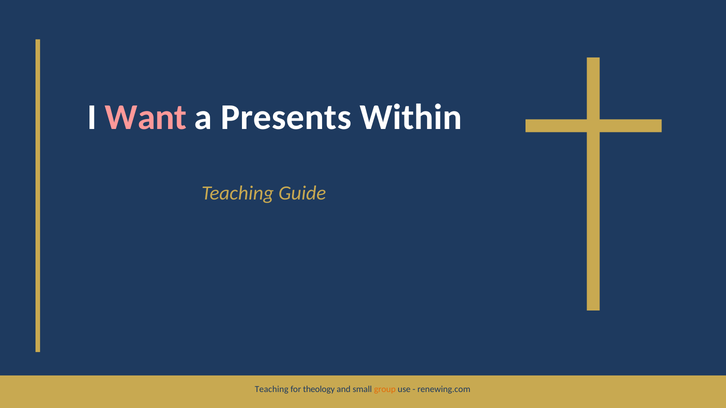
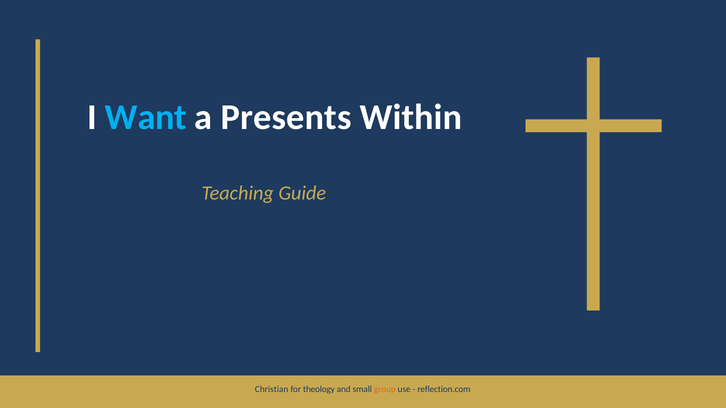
Want colour: pink -> light blue
Teaching at (272, 389): Teaching -> Christian
renewing.com: renewing.com -> reflection.com
